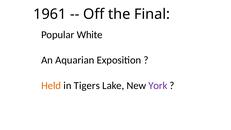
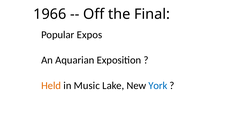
1961: 1961 -> 1966
White: White -> Expos
Tigers: Tigers -> Music
York colour: purple -> blue
